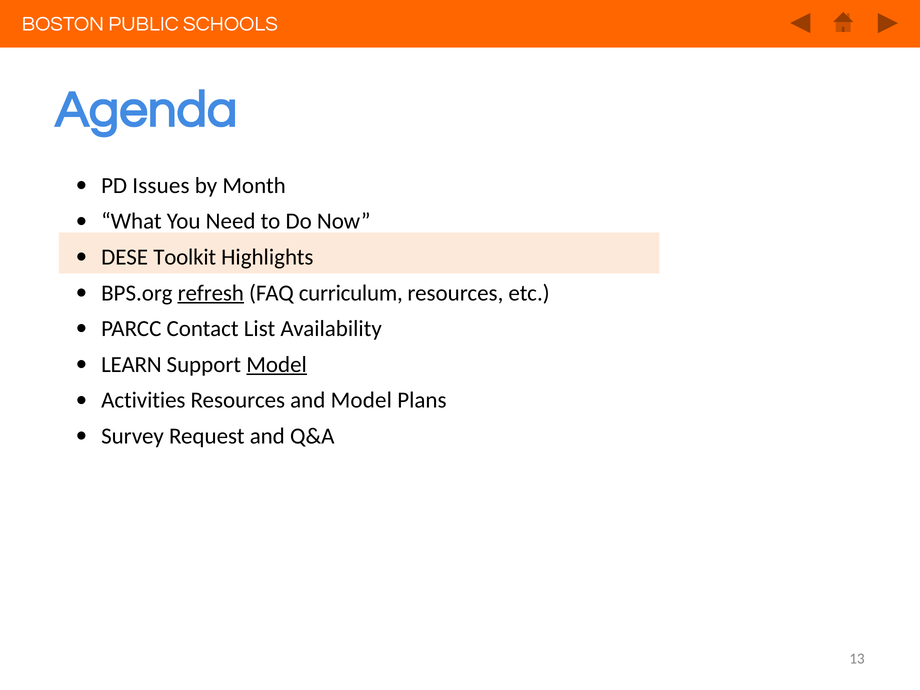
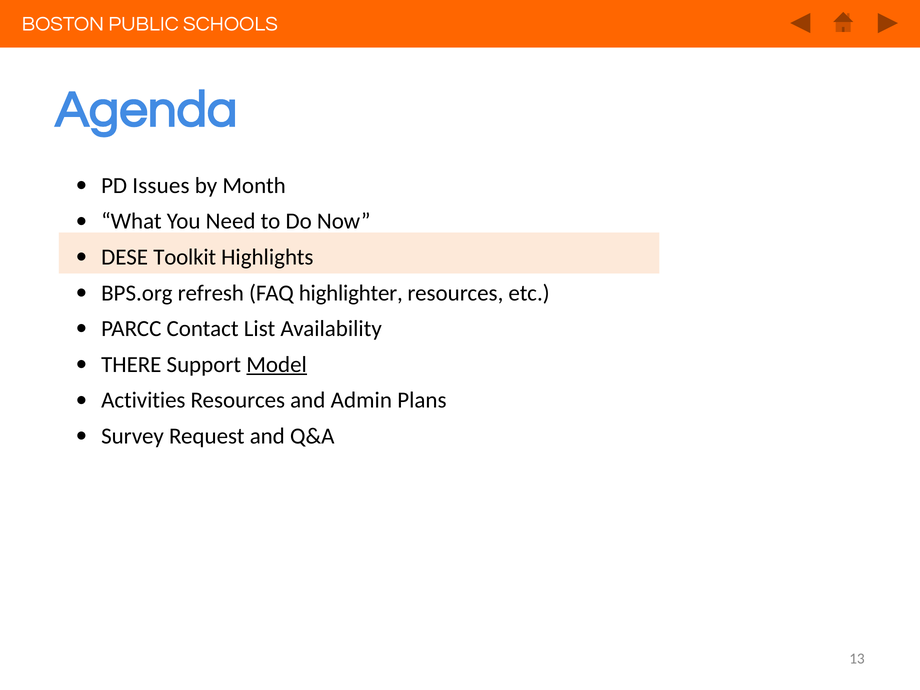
refresh underline: present -> none
curriculum: curriculum -> highlighter
LEARN: LEARN -> THERE
and Model: Model -> Admin
